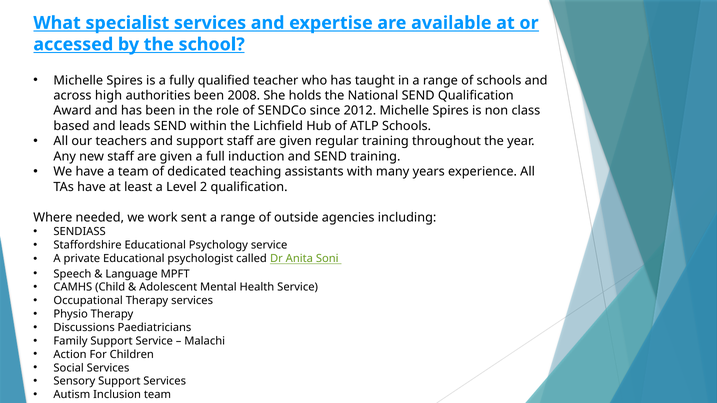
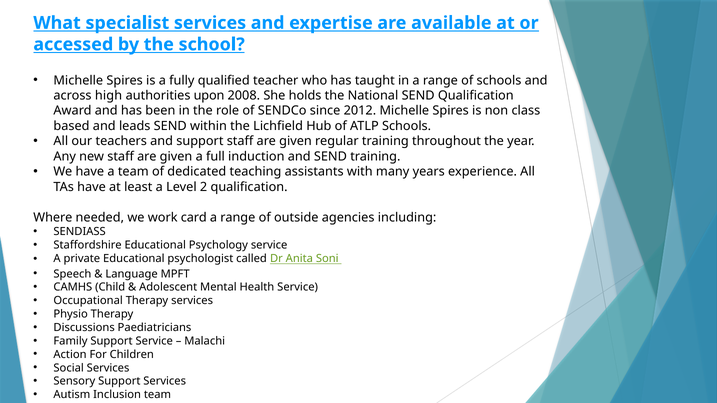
authorities been: been -> upon
sent: sent -> card
